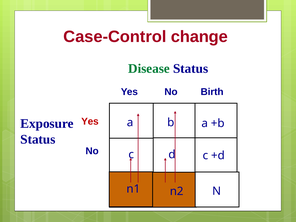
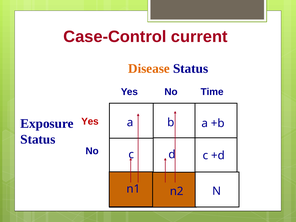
change: change -> current
Disease colour: green -> orange
Birth: Birth -> Time
